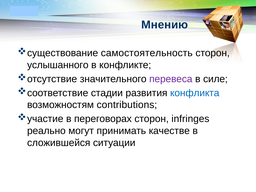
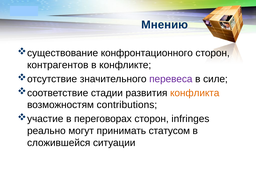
самостоятельность: самостоятельность -> конфронтационного
услышанного: услышанного -> контрагентов
конфликта colour: blue -> orange
качестве: качестве -> статусом
